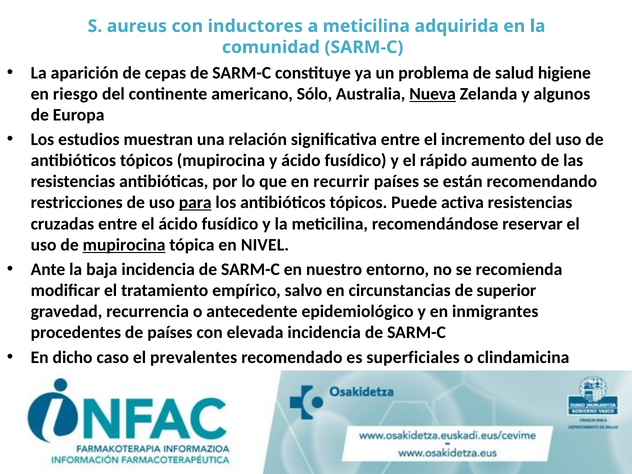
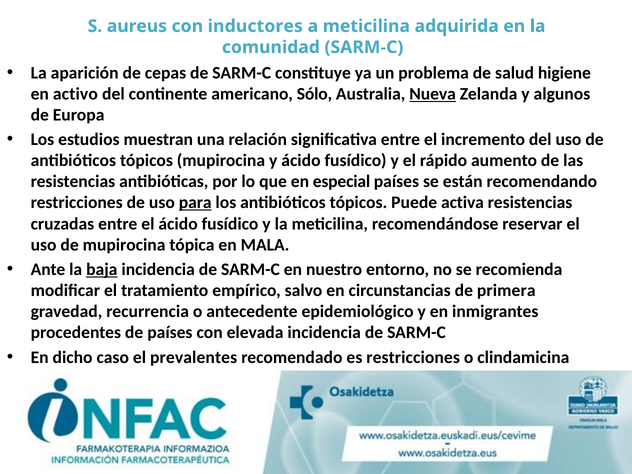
riesgo: riesgo -> activo
recurrir: recurrir -> especial
mupirocina at (124, 245) underline: present -> none
NIVEL: NIVEL -> MALA
baja underline: none -> present
superior: superior -> primera
es superficiales: superficiales -> restricciones
